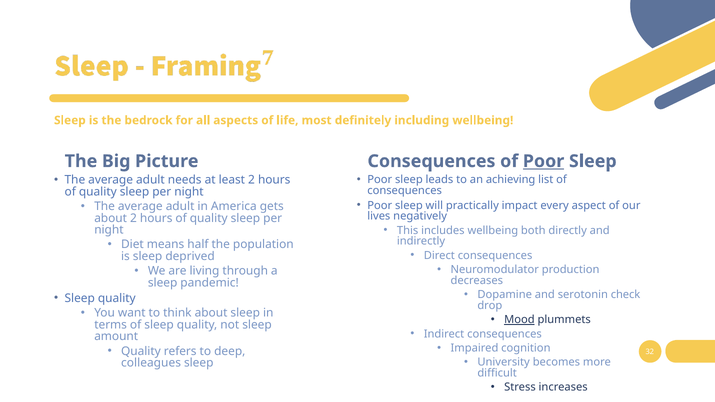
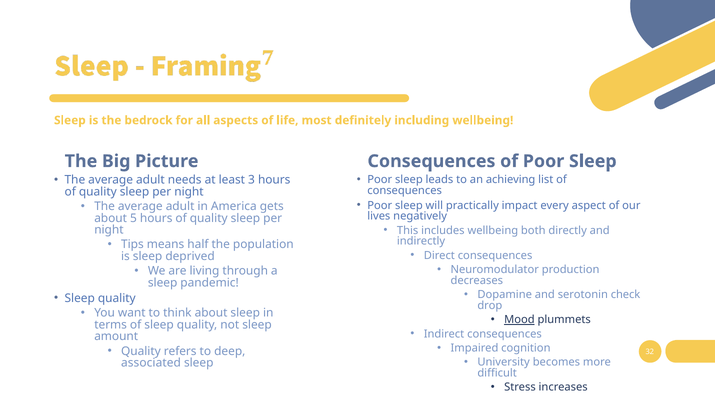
Poor at (544, 161) underline: present -> none
least 2: 2 -> 3
about 2: 2 -> 5
Diet: Diet -> Tips
colleagues: colleagues -> associated
